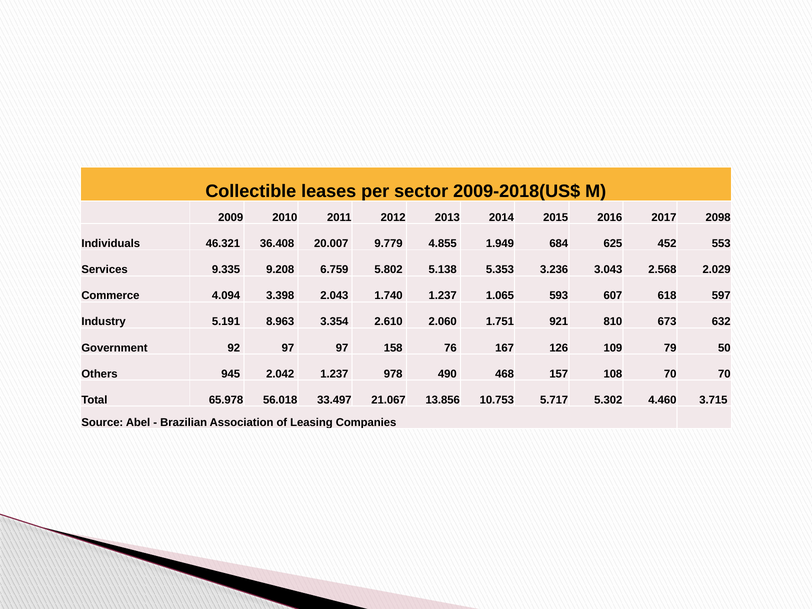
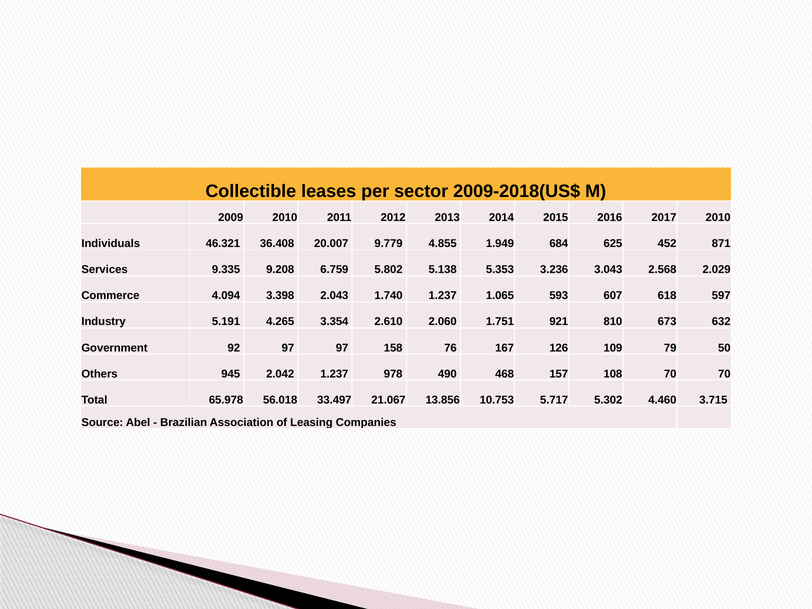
2017 2098: 2098 -> 2010
553: 553 -> 871
8.963: 8.963 -> 4.265
